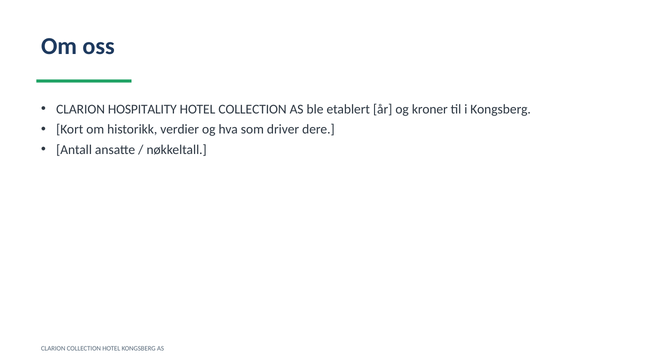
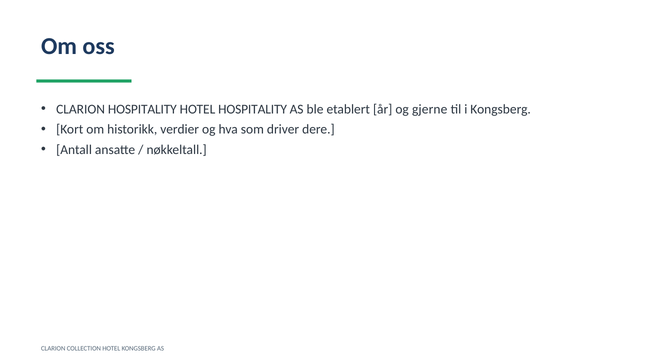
HOTEL COLLECTION: COLLECTION -> HOSPITALITY
kroner: kroner -> gjerne
